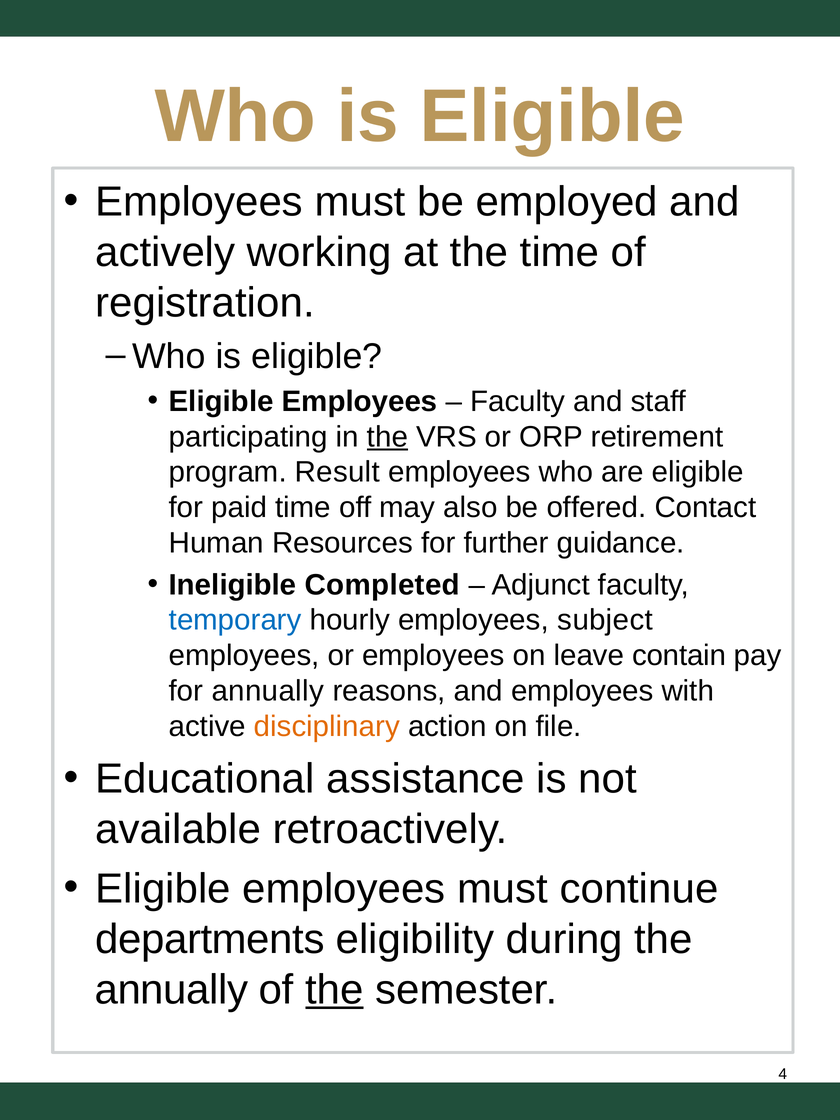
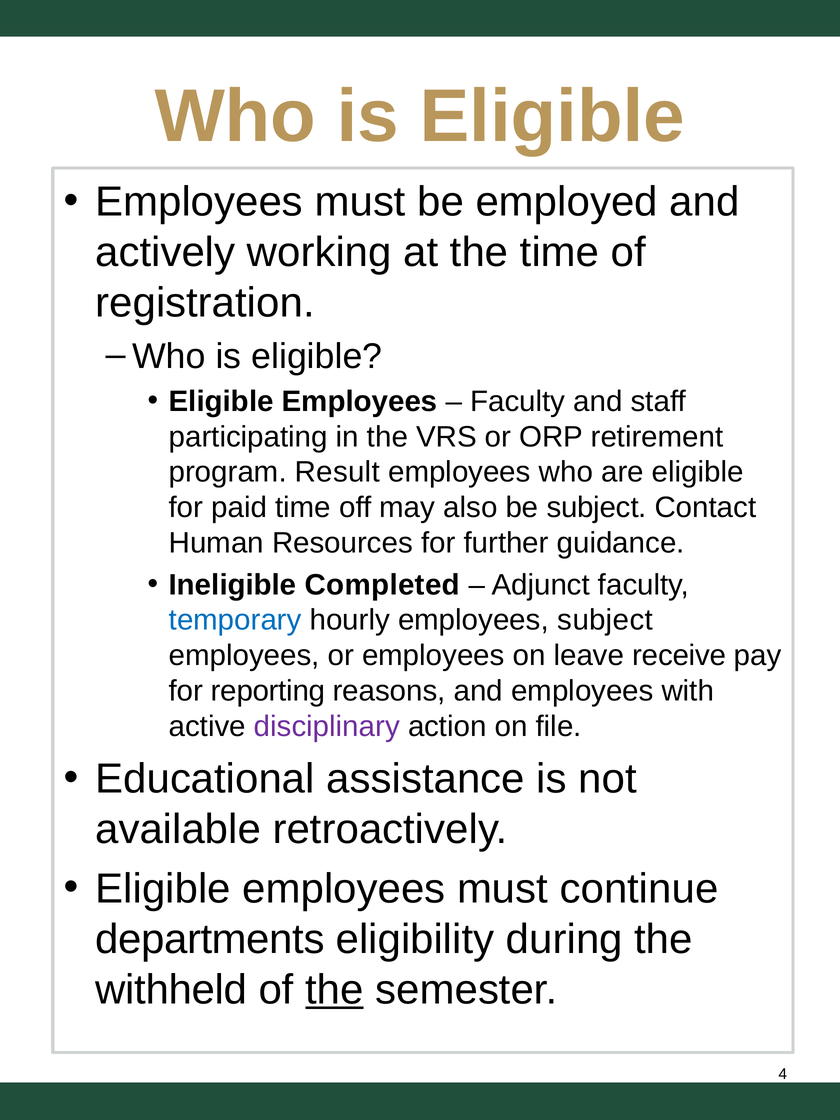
the at (387, 437) underline: present -> none
be offered: offered -> subject
contain: contain -> receive
for annually: annually -> reporting
disciplinary colour: orange -> purple
annually at (171, 990): annually -> withheld
